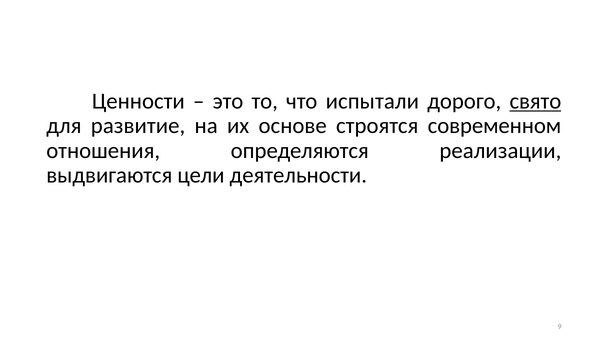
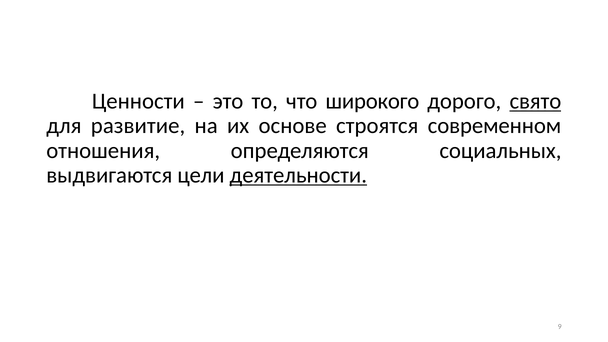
испытали: испытали -> широкого
реализации: реализации -> социальных
деятельности underline: none -> present
